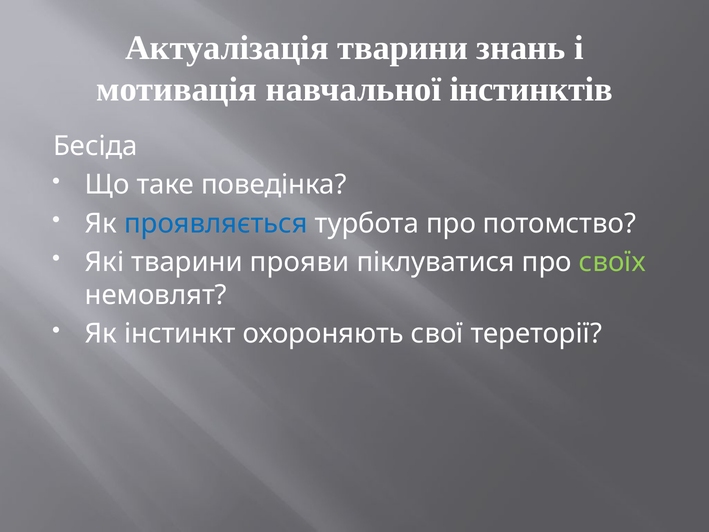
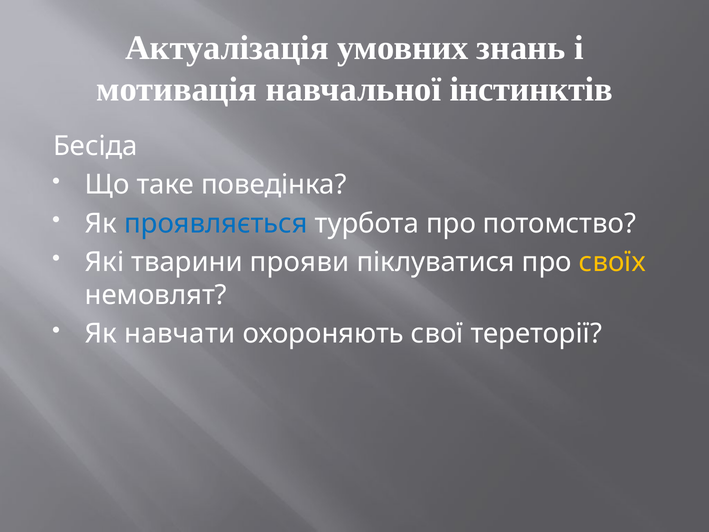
Актуалізація тварини: тварини -> умовних
своїх colour: light green -> yellow
інстинкт: інстинкт -> навчати
